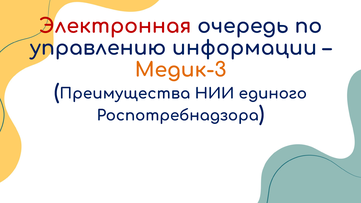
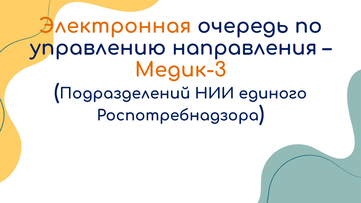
Электронная colour: red -> orange
информации: информации -> направления
Преимущества: Преимущества -> Подразделений
